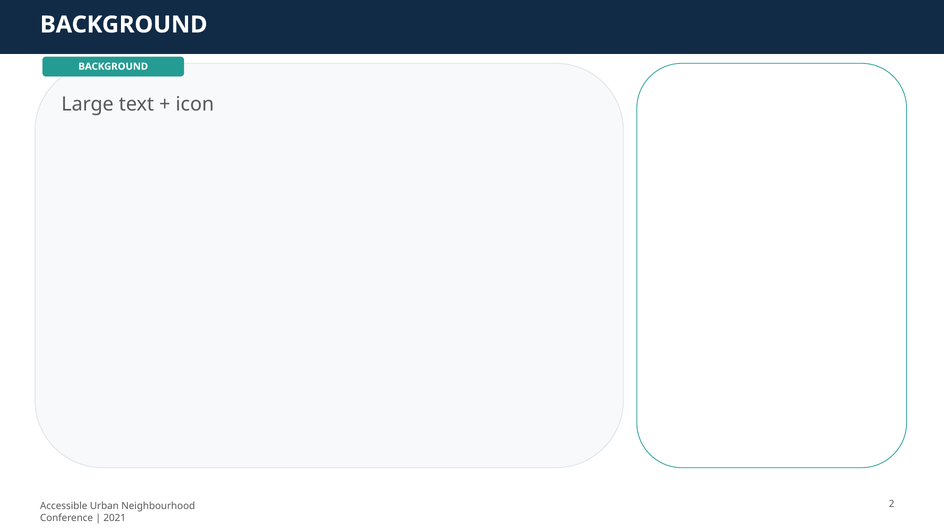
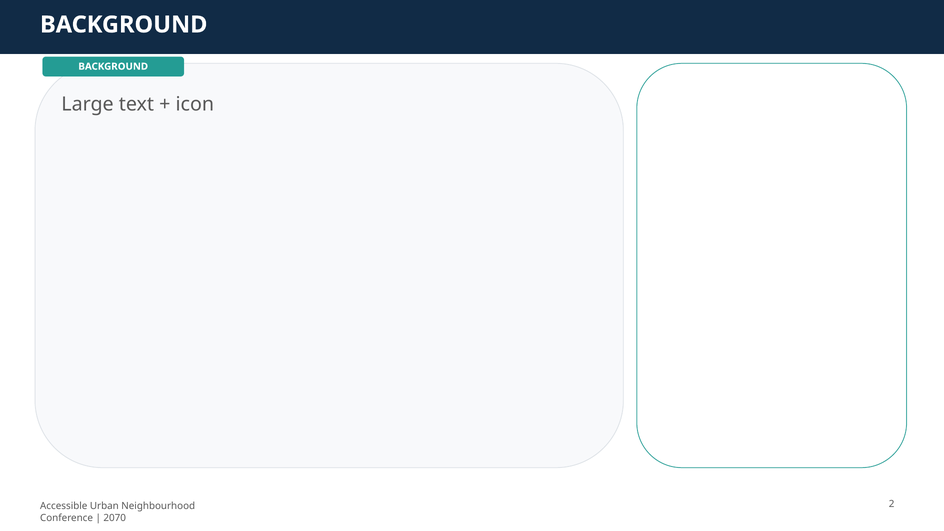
2021: 2021 -> 2070
